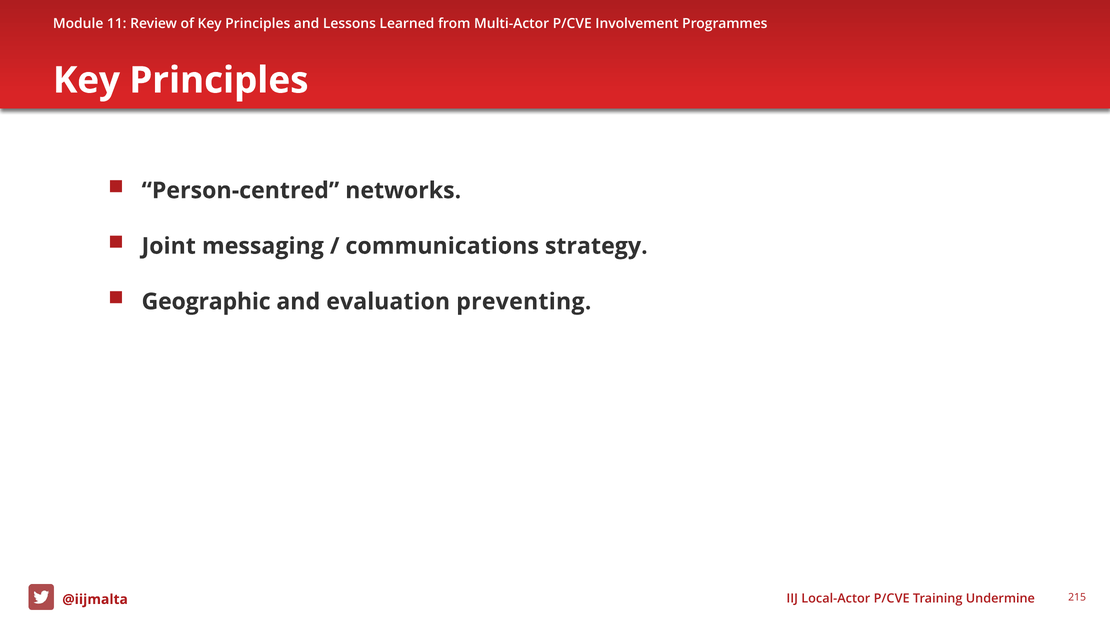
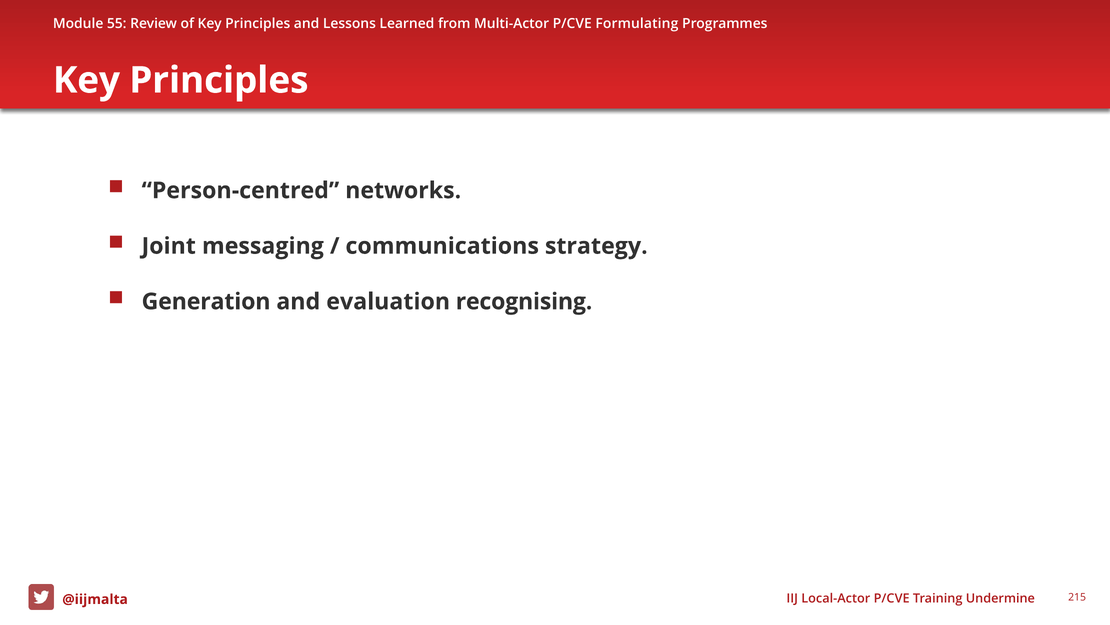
11: 11 -> 55
Involvement: Involvement -> Formulating
Geographic: Geographic -> Generation
preventing: preventing -> recognising
